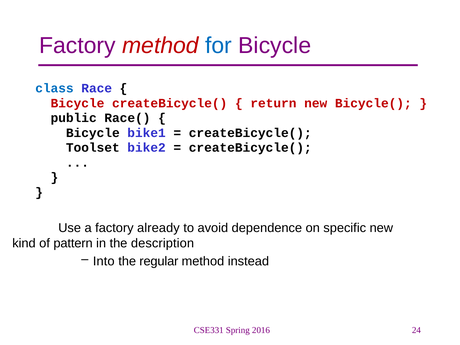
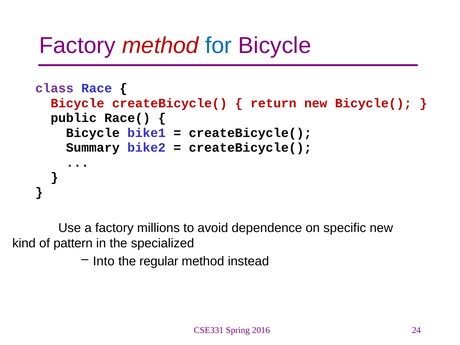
class colour: blue -> purple
Toolset: Toolset -> Summary
already: already -> millions
description: description -> specialized
